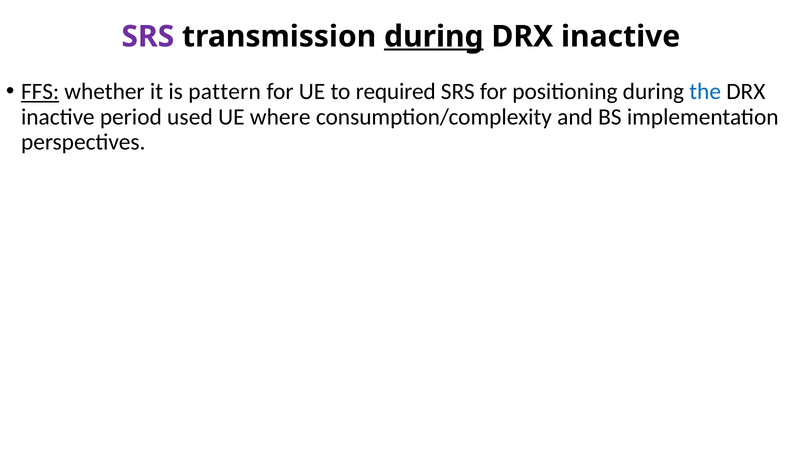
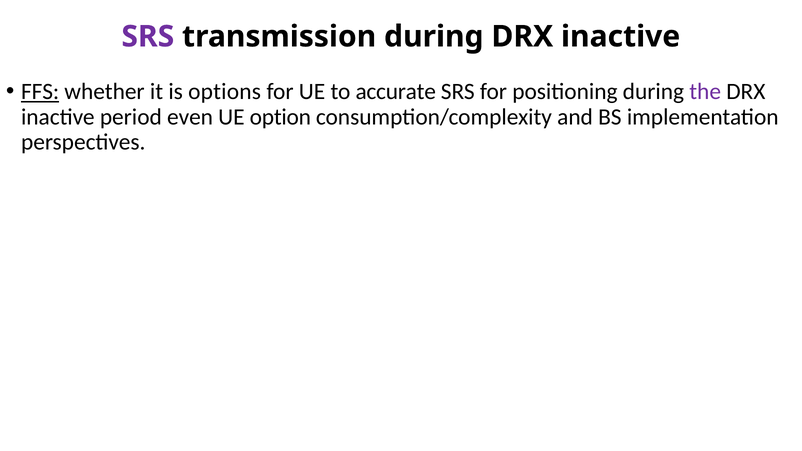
during at (434, 37) underline: present -> none
pattern: pattern -> options
required: required -> accurate
the colour: blue -> purple
used: used -> even
where: where -> option
